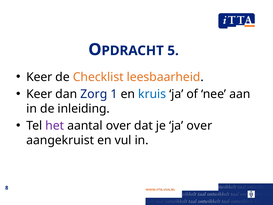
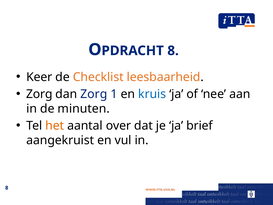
5 at (173, 51): 5 -> 8
Keer at (39, 94): Keer -> Zorg
inleiding: inleiding -> minuten
het colour: purple -> orange
ja over: over -> brief
